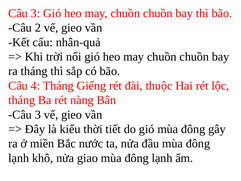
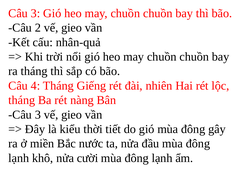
thuộc: thuộc -> nhiên
giao: giao -> cười
